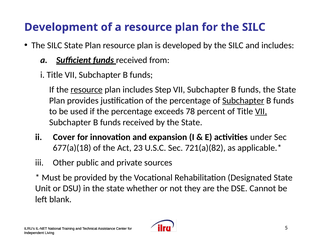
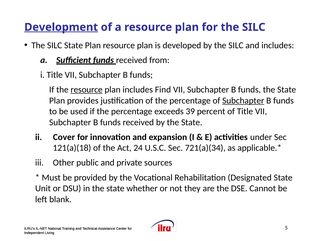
Development underline: none -> present
Step: Step -> Find
78: 78 -> 39
VII at (261, 111) underline: present -> none
677(a)(18: 677(a)(18 -> 121(a)(18
23: 23 -> 24
721(a)(82: 721(a)(82 -> 721(a)(34
